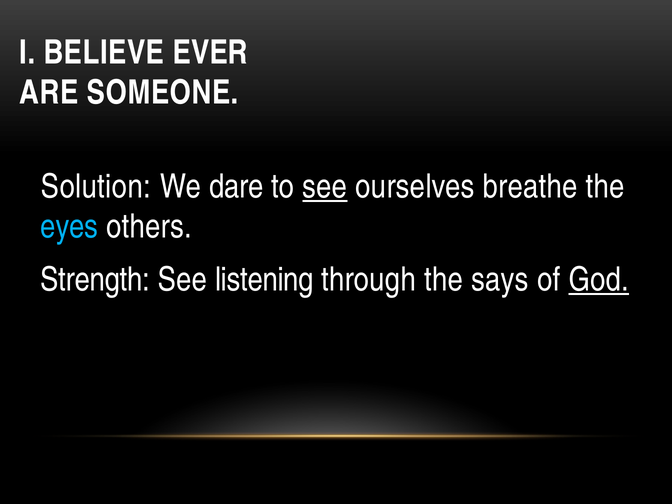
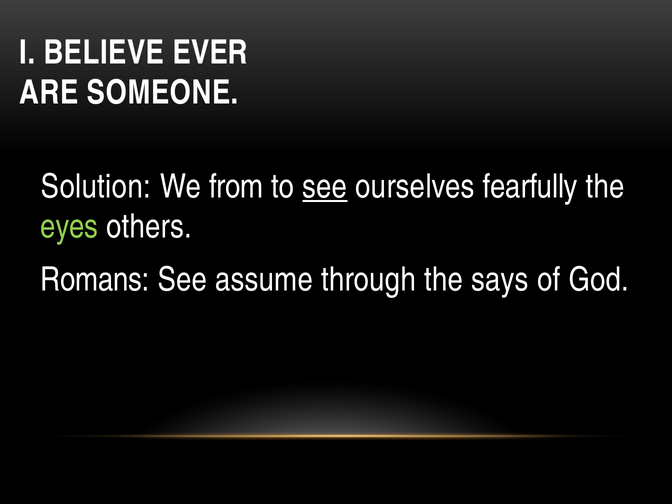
dare: dare -> from
breathe: breathe -> fearfully
eyes colour: light blue -> light green
Strength: Strength -> Romans
listening: listening -> assume
God underline: present -> none
